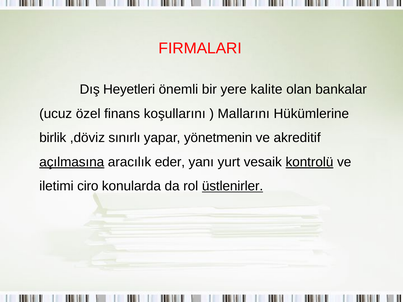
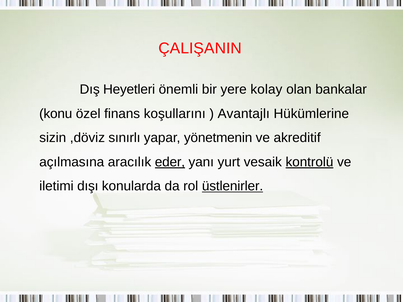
FIRMALARI: FIRMALARI -> ÇALIŞANIN
kalite: kalite -> kolay
ucuz: ucuz -> konu
Mallarını: Mallarını -> Avantajlı
birlik: birlik -> sizin
açılmasına underline: present -> none
eder underline: none -> present
ciro: ciro -> dışı
